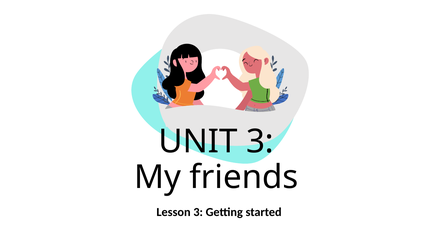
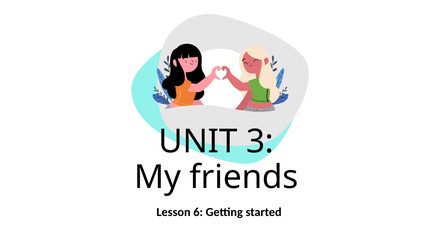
Lesson 3: 3 -> 6
